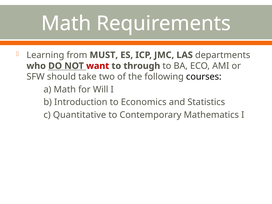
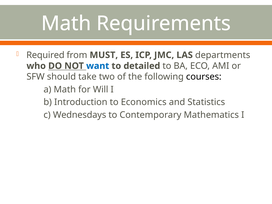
Learning: Learning -> Required
want colour: red -> blue
through: through -> detailed
Quantitative: Quantitative -> Wednesdays
